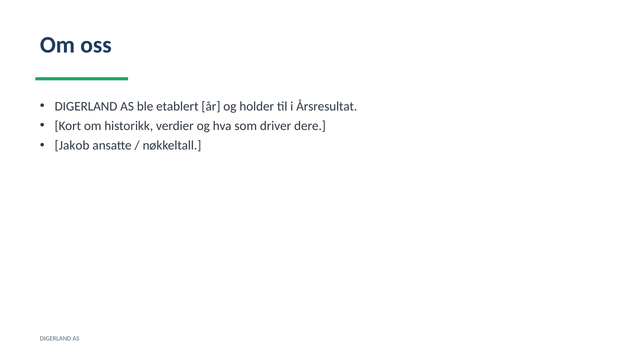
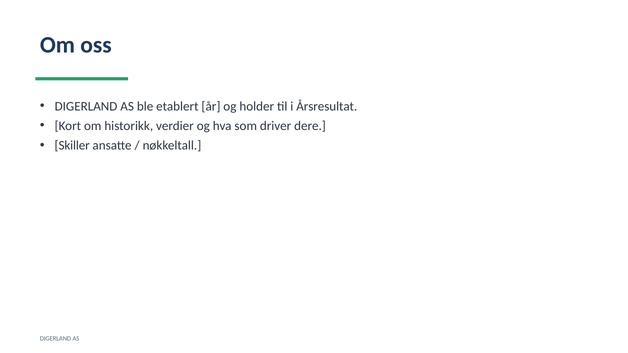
Jakob: Jakob -> Skiller
